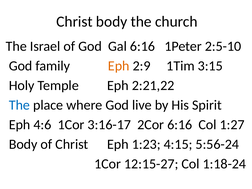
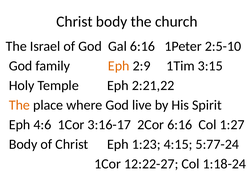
The at (19, 105) colour: blue -> orange
5:56-24: 5:56-24 -> 5:77-24
12:15-27: 12:15-27 -> 12:22-27
